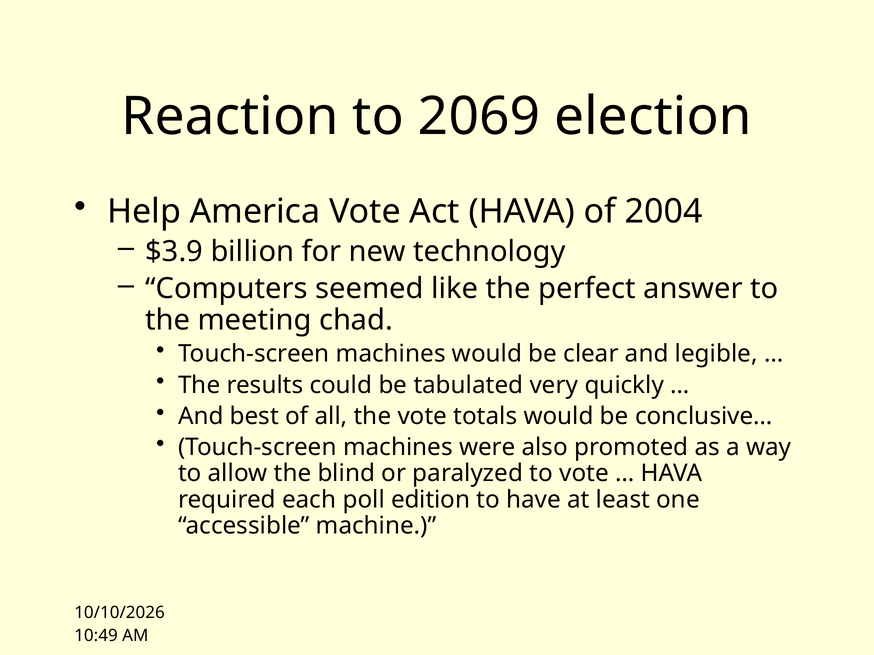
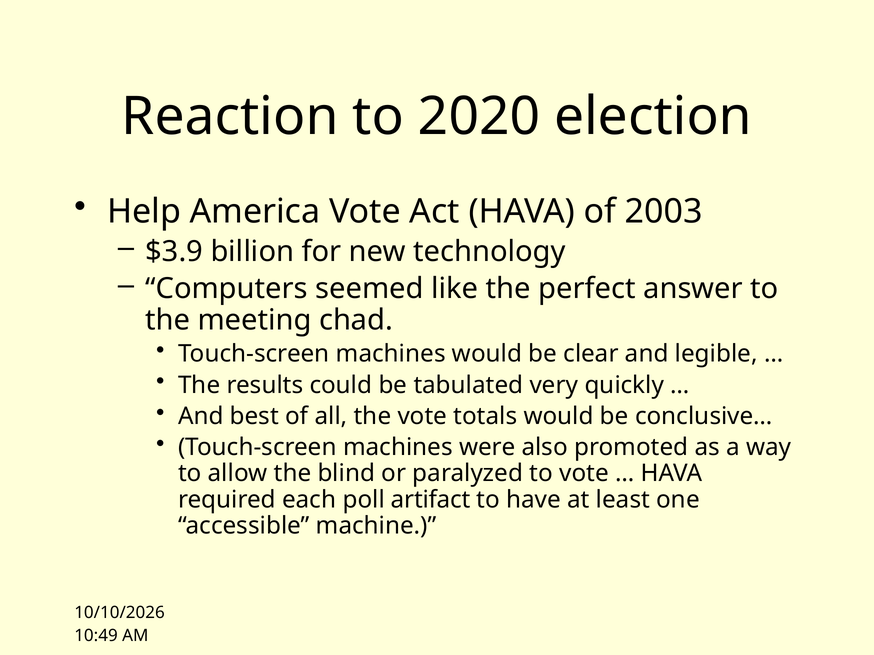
2069: 2069 -> 2020
2004: 2004 -> 2003
edition: edition -> artifact
